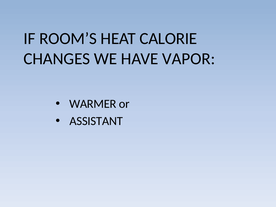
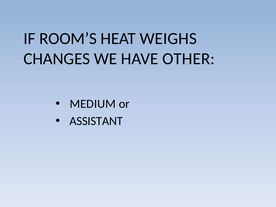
CALORIE: CALORIE -> WEIGHS
VAPOR: VAPOR -> OTHER
WARMER: WARMER -> MEDIUM
